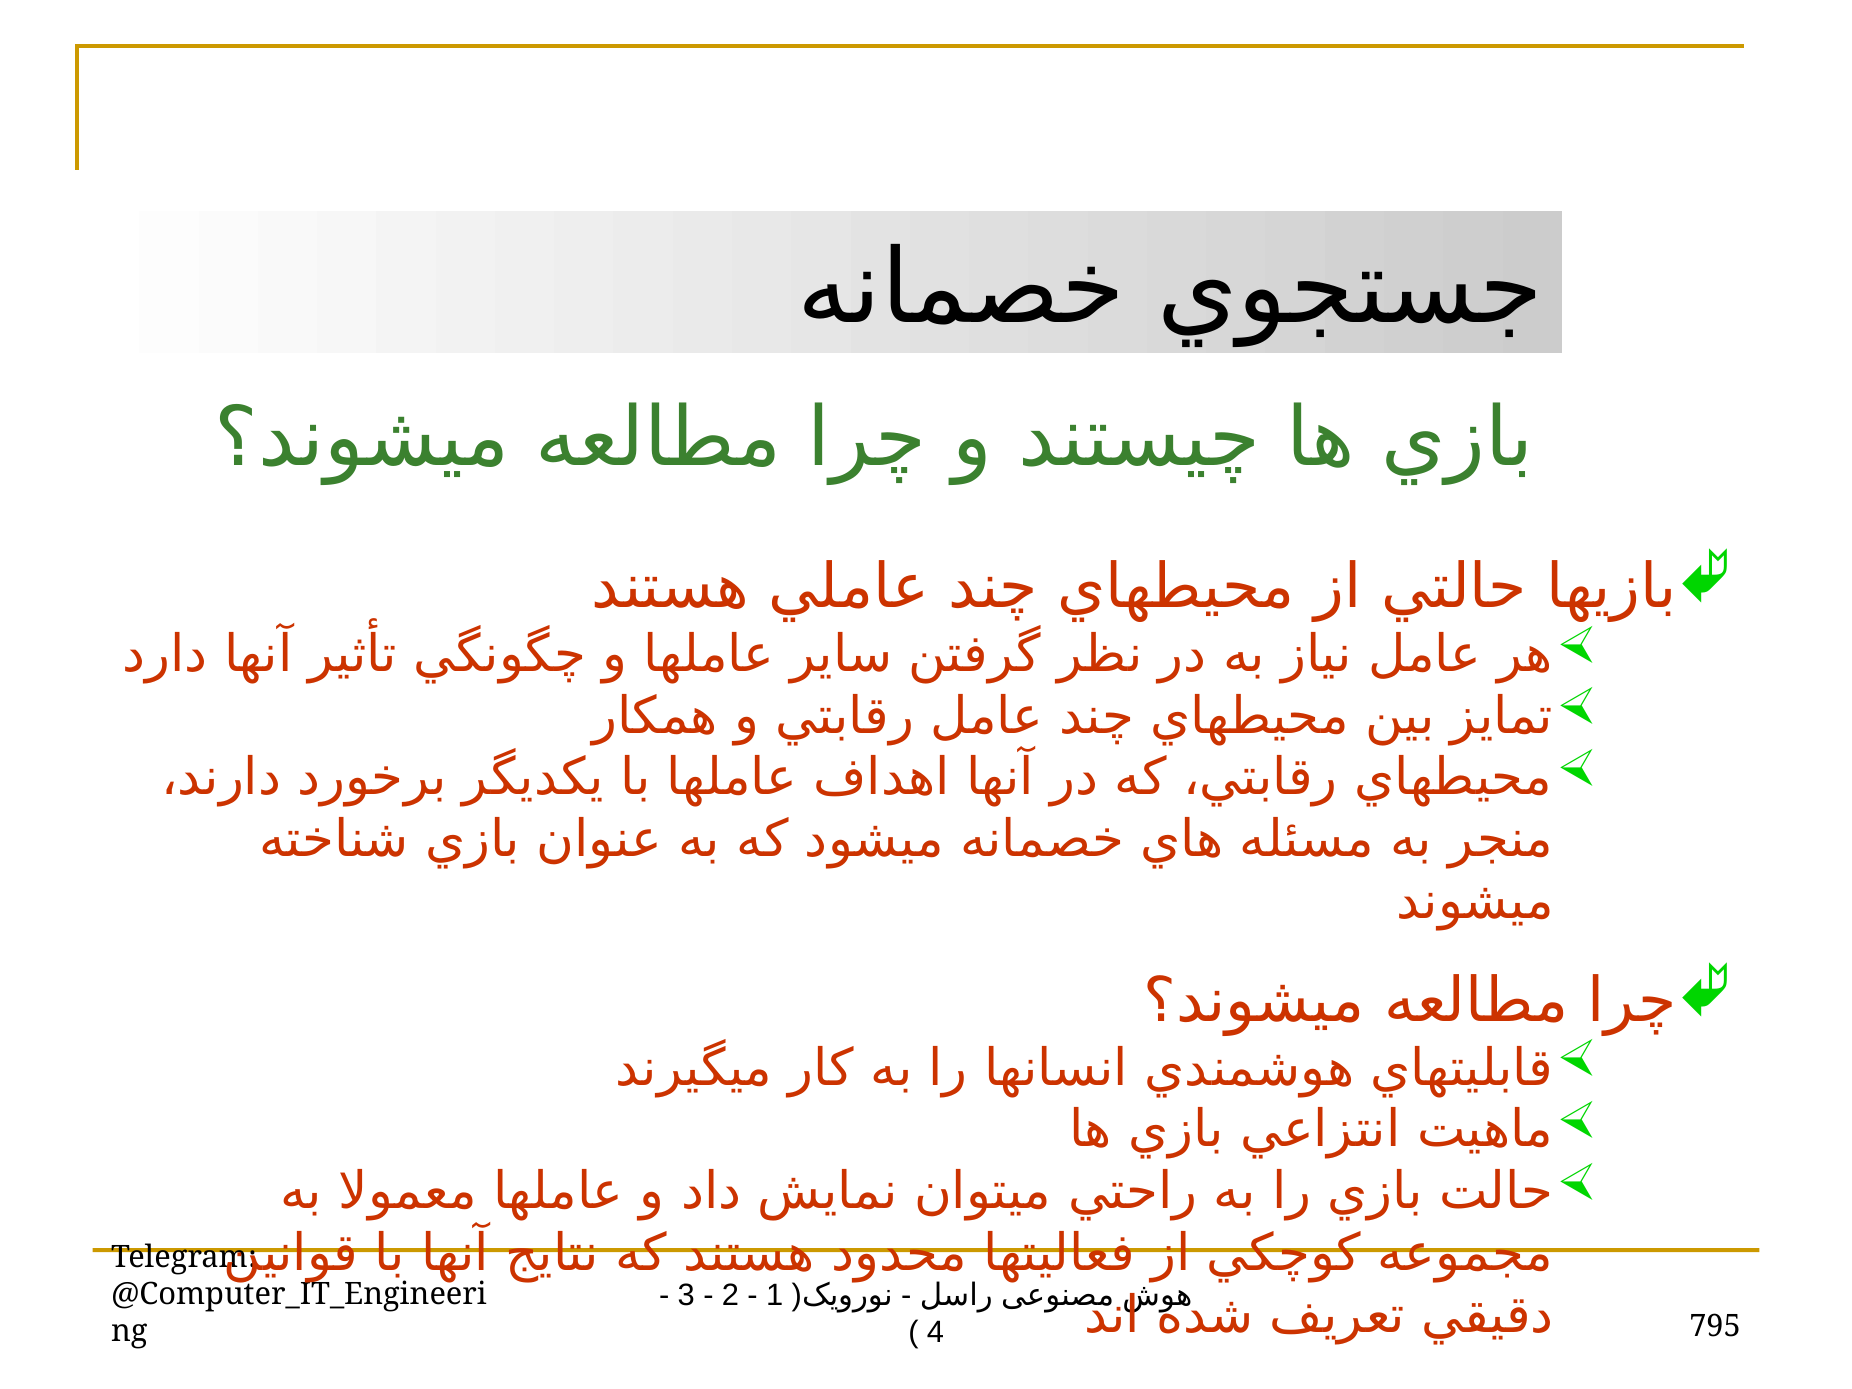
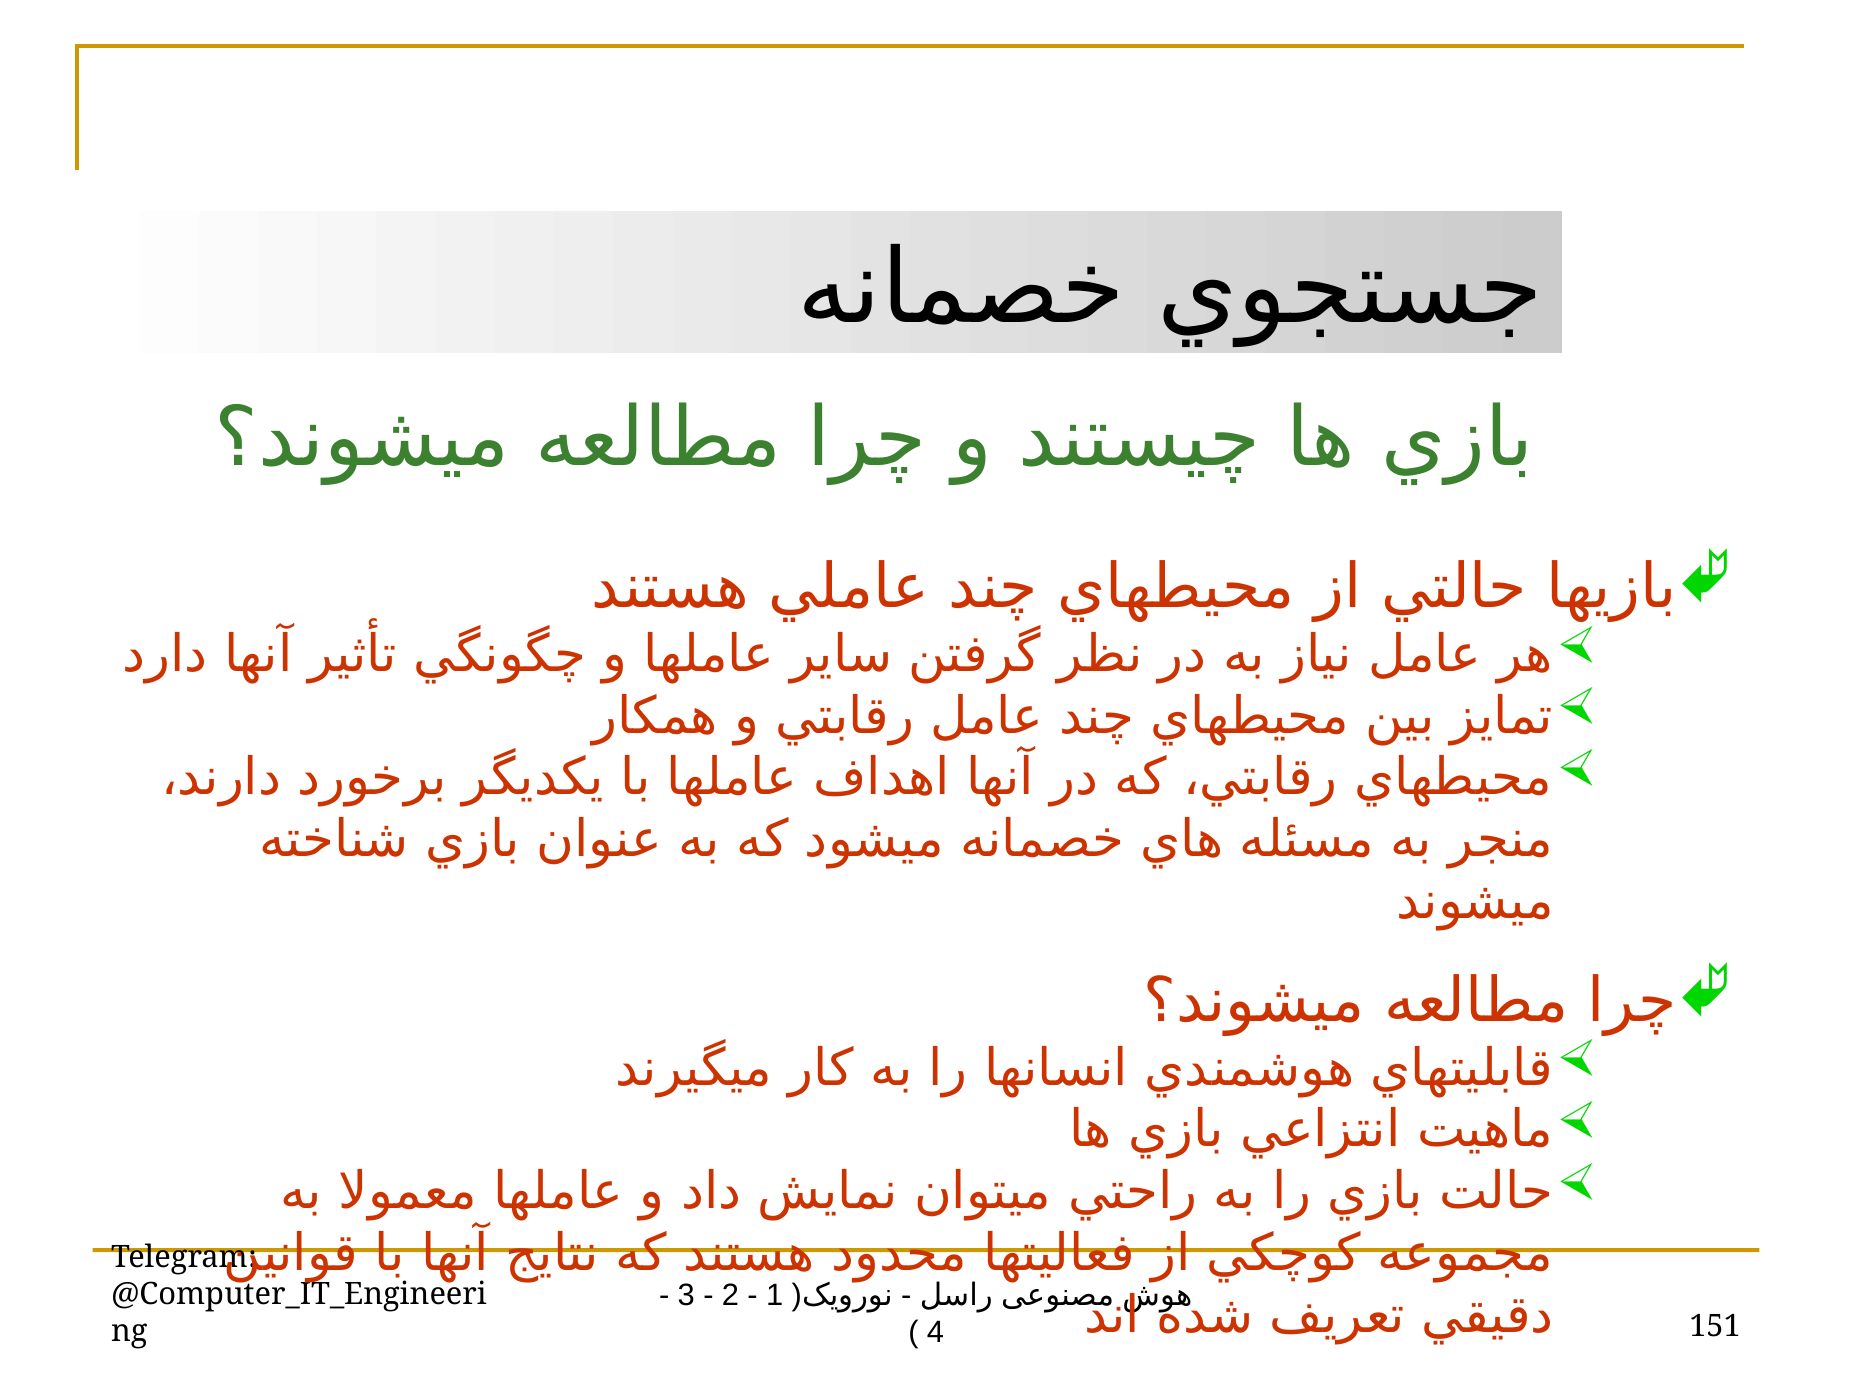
795: 795 -> 151
